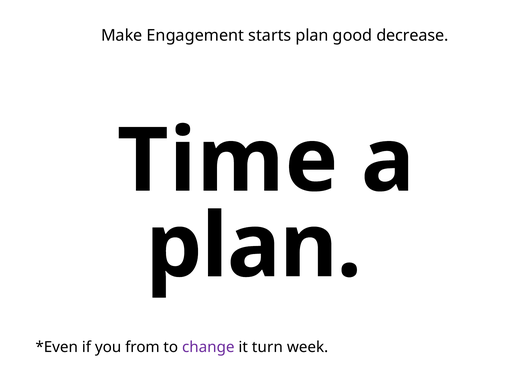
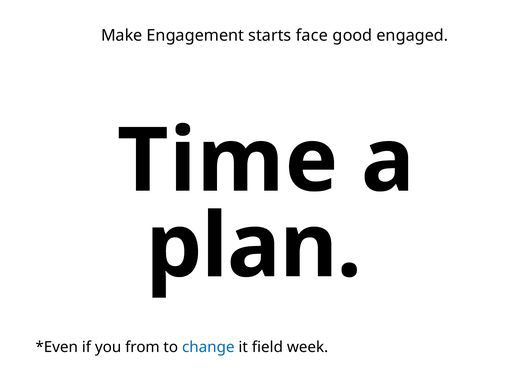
starts plan: plan -> face
decrease: decrease -> engaged
change colour: purple -> blue
turn: turn -> field
